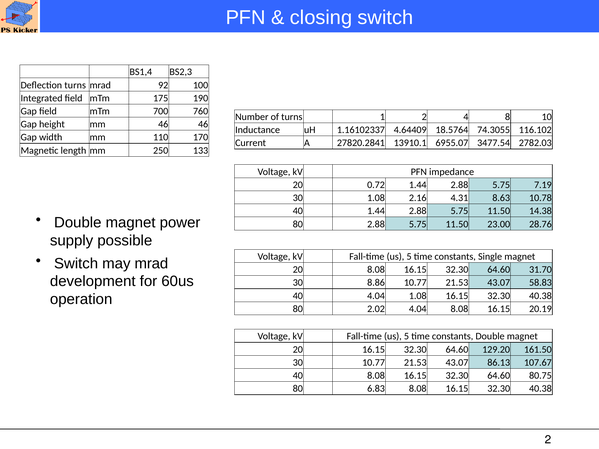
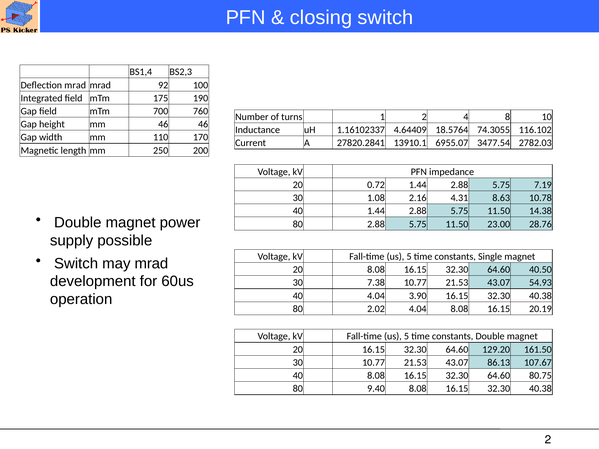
Deflection turns: turns -> mrad
133: 133 -> 200
31.70: 31.70 -> 40.50
8.86: 8.86 -> 7.38
58.83: 58.83 -> 54.93
4.04 1.08: 1.08 -> 3.90
6.83: 6.83 -> 9.40
